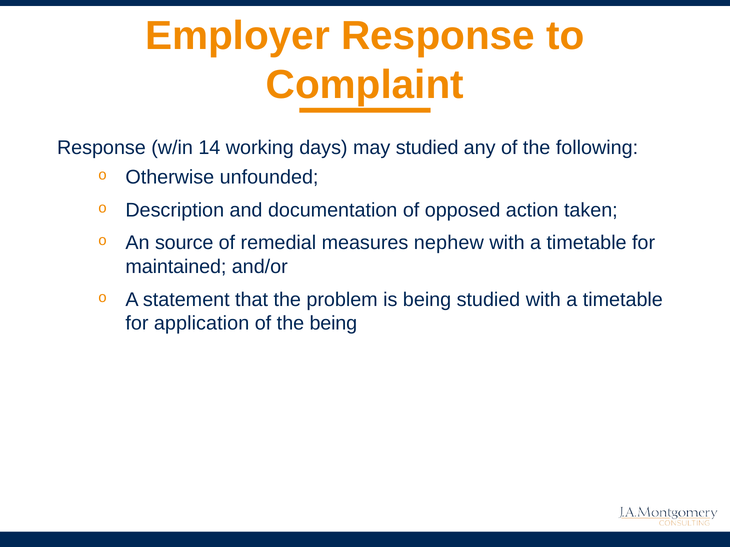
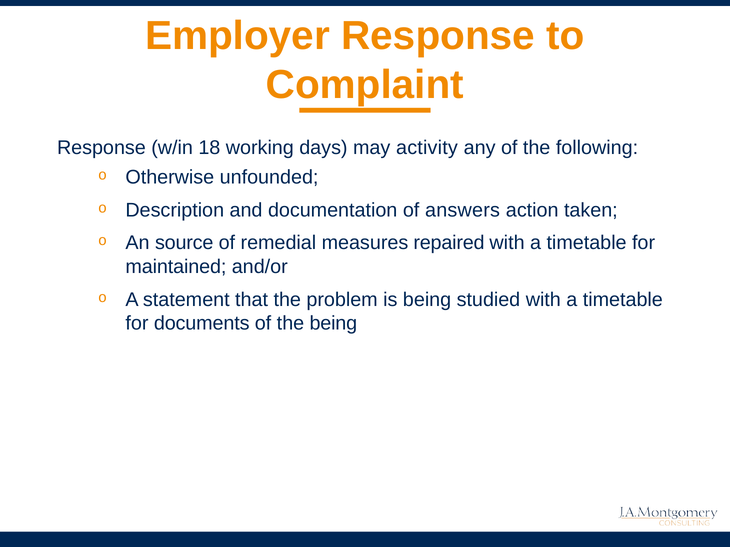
14: 14 -> 18
may studied: studied -> activity
opposed: opposed -> answers
nephew: nephew -> repaired
application: application -> documents
